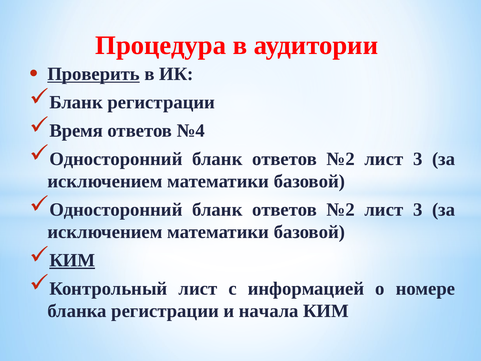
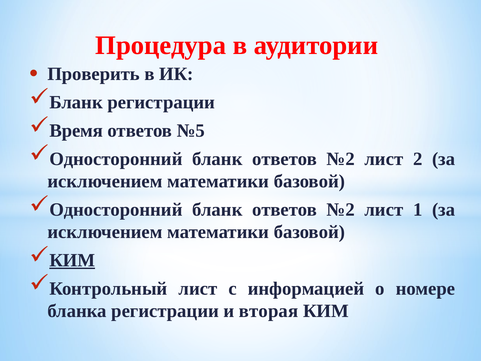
Проверить underline: present -> none
№4: №4 -> №5
3 at (418, 159): 3 -> 2
3 at (418, 209): 3 -> 1
начала: начала -> вторая
